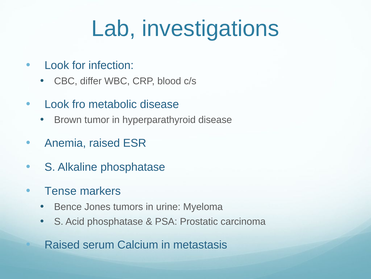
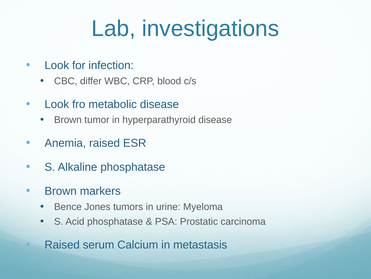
Tense at (61, 191): Tense -> Brown
